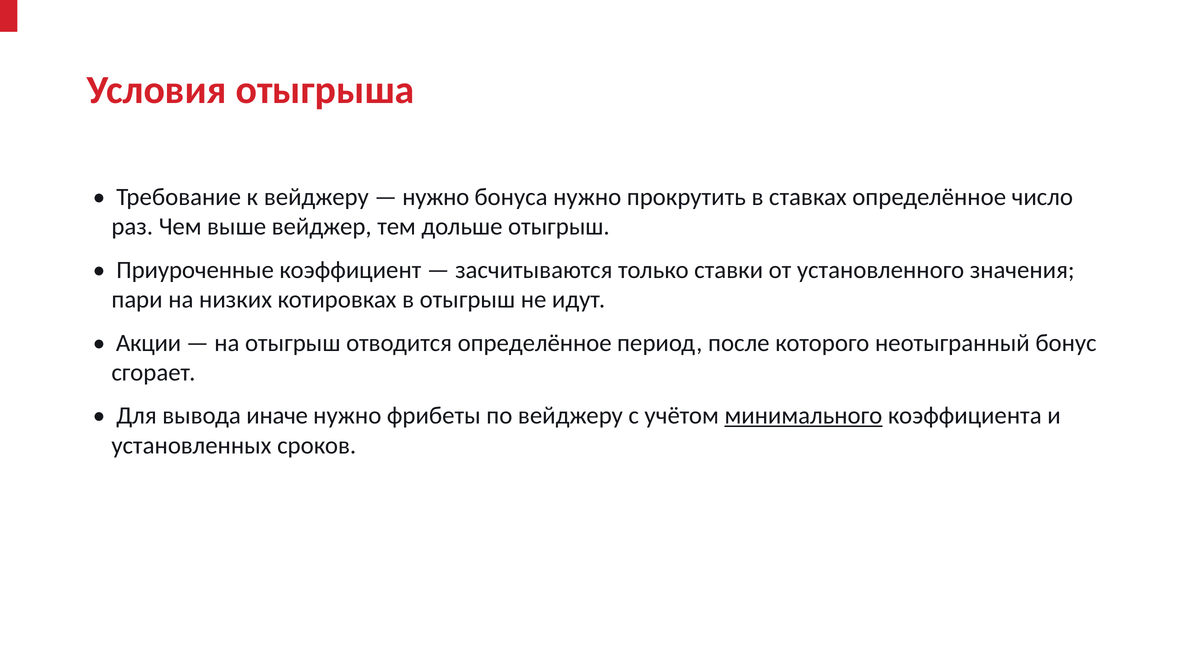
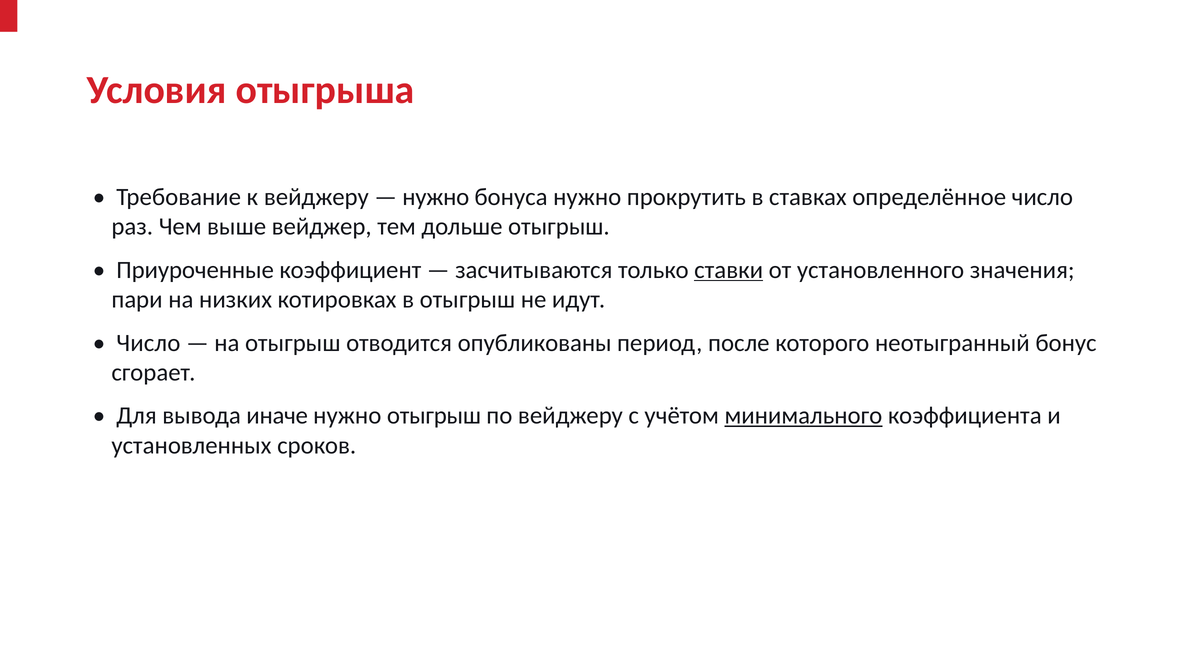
ставки underline: none -> present
Акции at (149, 343): Акции -> Число
отводится определённое: определённое -> опубликованы
нужно фрибеты: фрибеты -> отыгрыш
